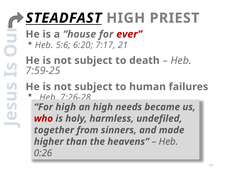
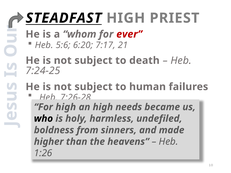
house: house -> whom
7:59-25: 7:59-25 -> 7:24-25
who colour: red -> black
together: together -> boldness
0:26: 0:26 -> 1:26
